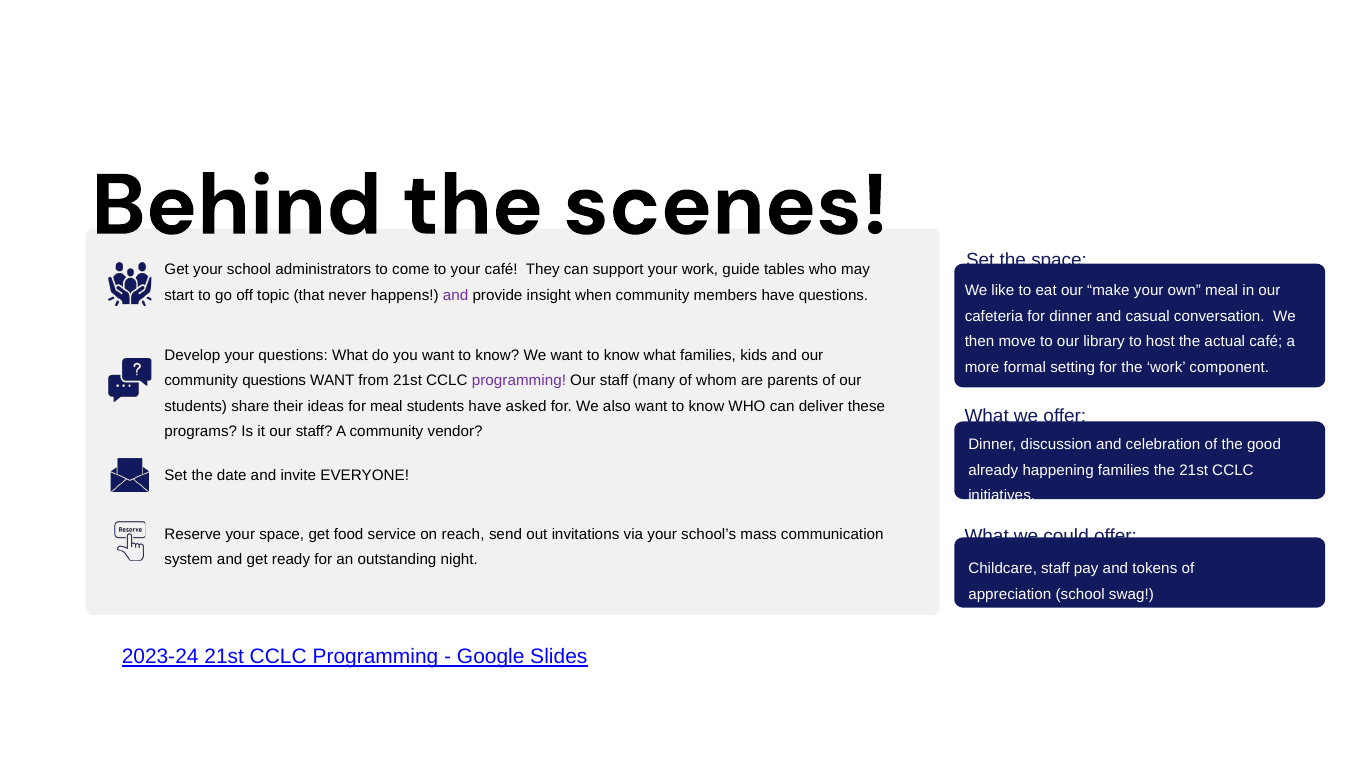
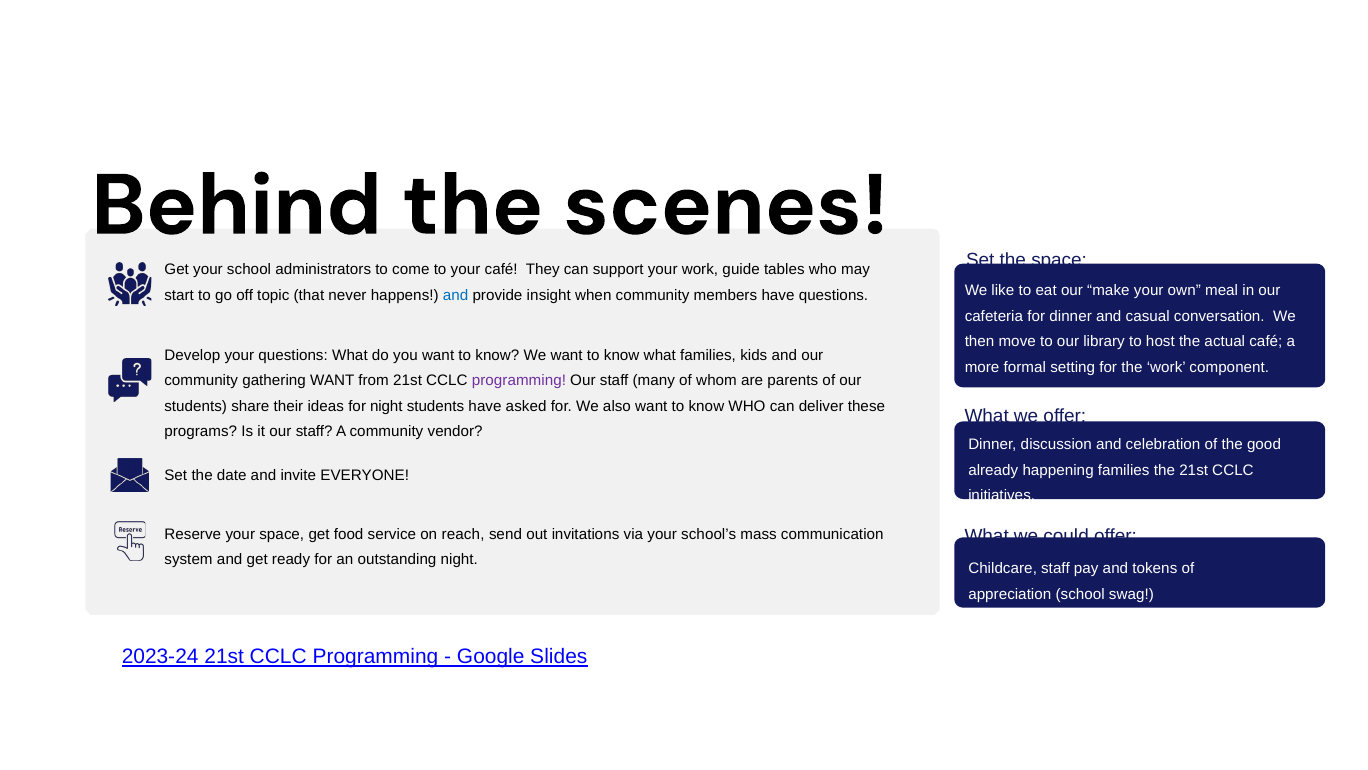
and at (456, 295) colour: purple -> blue
community questions: questions -> gathering
for meal: meal -> night
